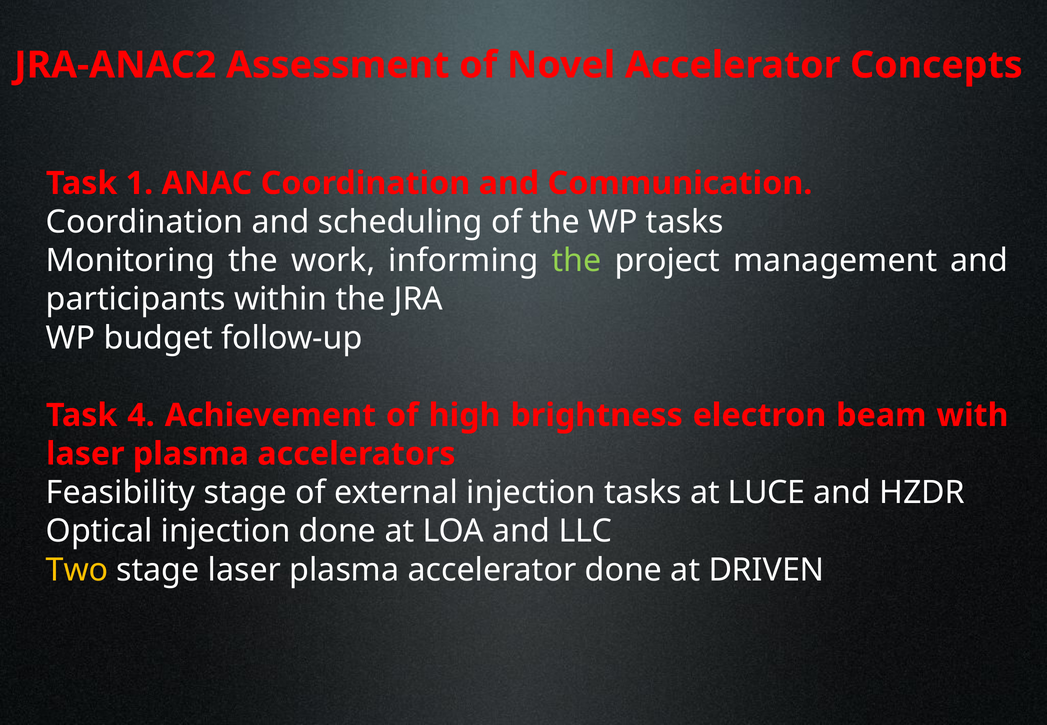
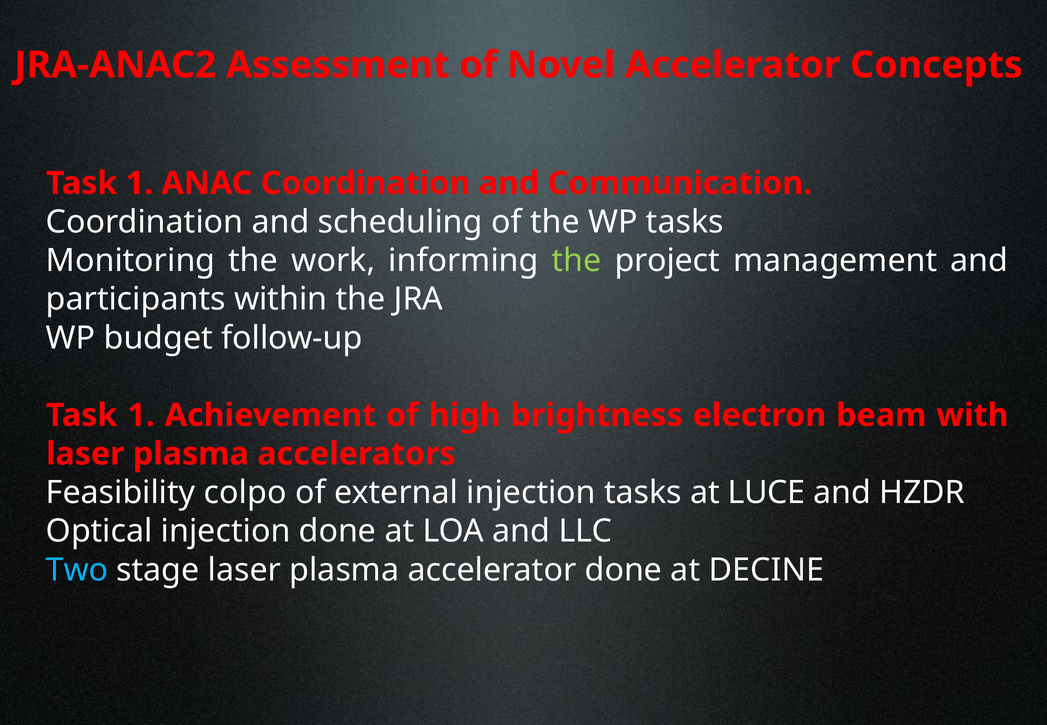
4 at (141, 415): 4 -> 1
Feasibility stage: stage -> colpo
Two colour: yellow -> light blue
DRIVEN: DRIVEN -> DECINE
